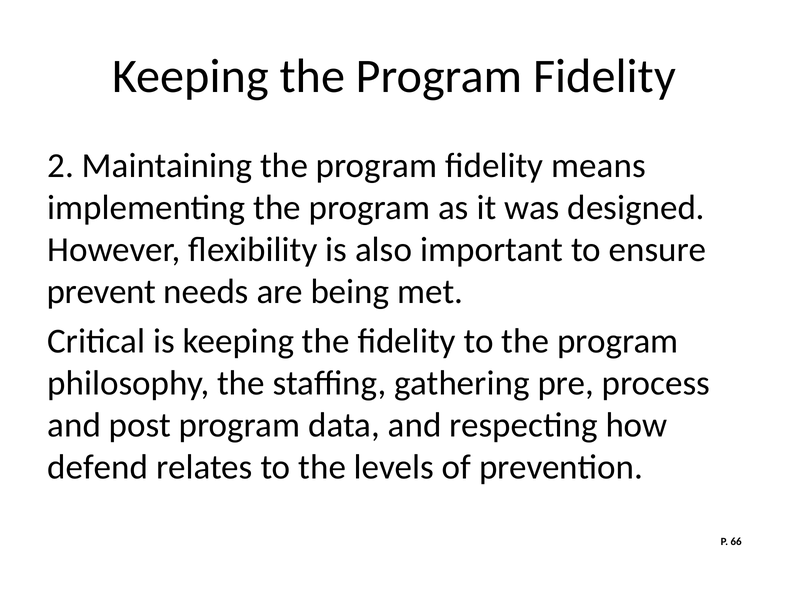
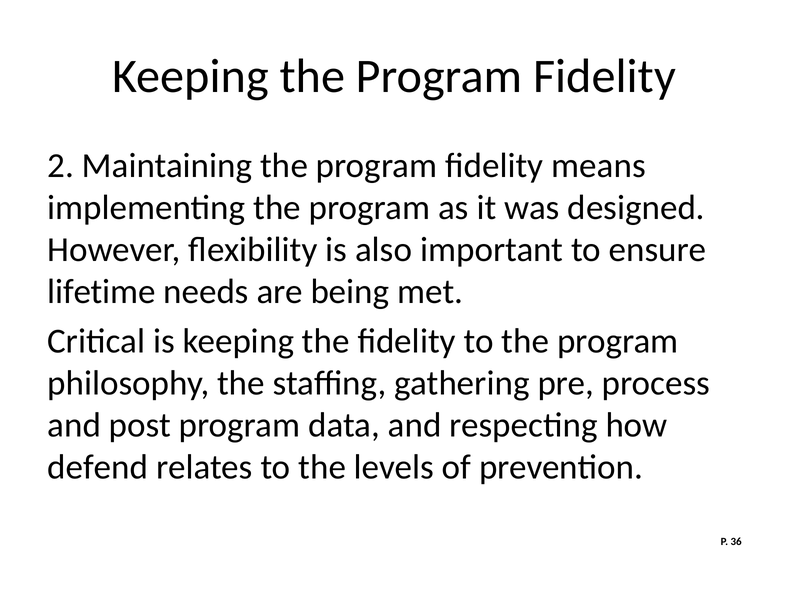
prevent: prevent -> lifetime
66: 66 -> 36
